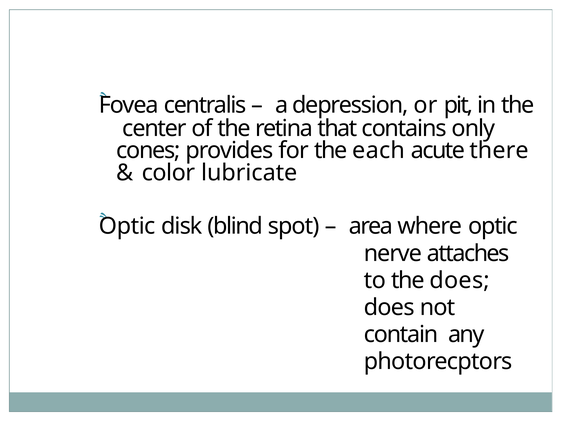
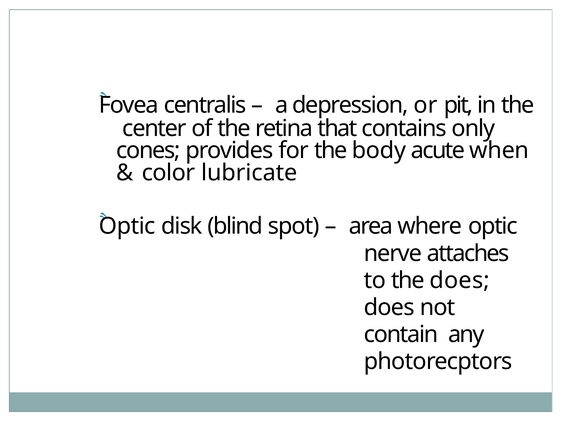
each: each -> body
there: there -> when
